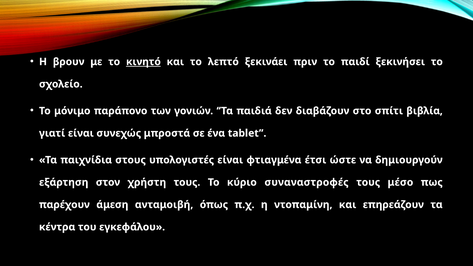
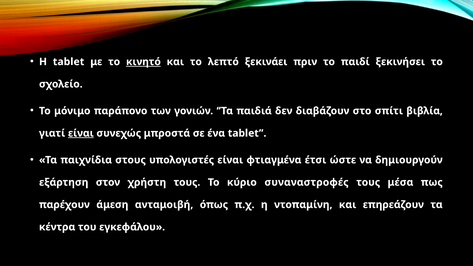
Η βρουν: βρουν -> tablet
είναι at (81, 133) underline: none -> present
μέσο: μέσο -> μέσα
